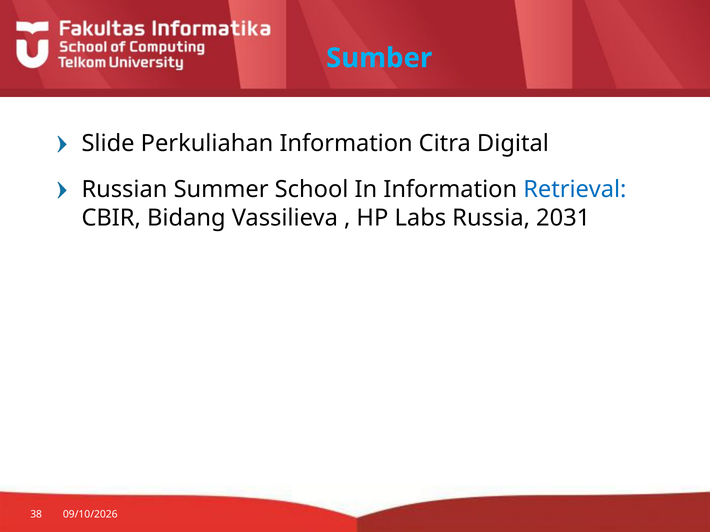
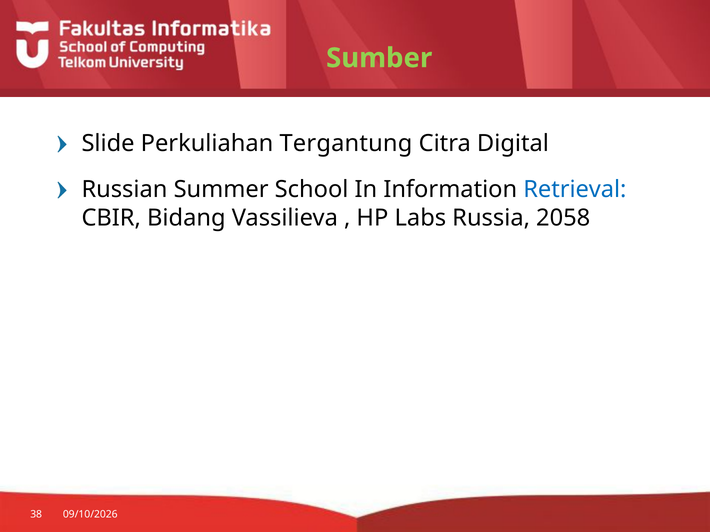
Sumber colour: light blue -> light green
Perkuliahan Information: Information -> Tergantung
2031: 2031 -> 2058
